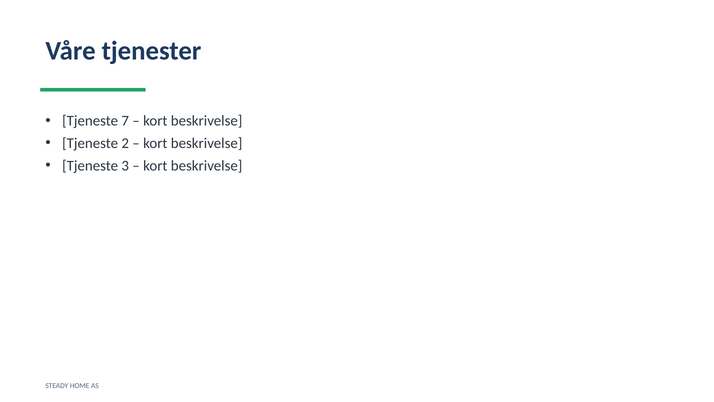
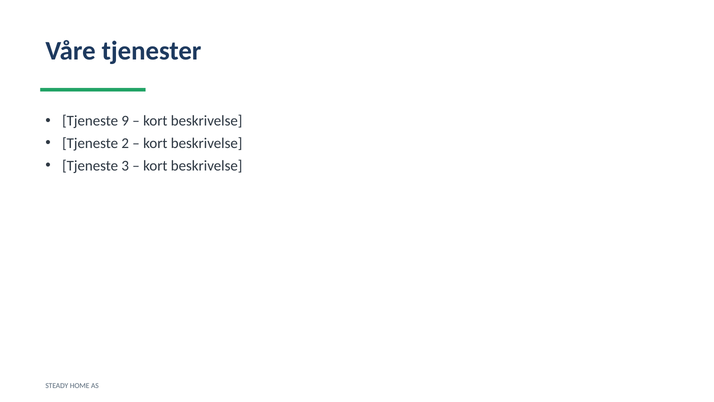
7: 7 -> 9
